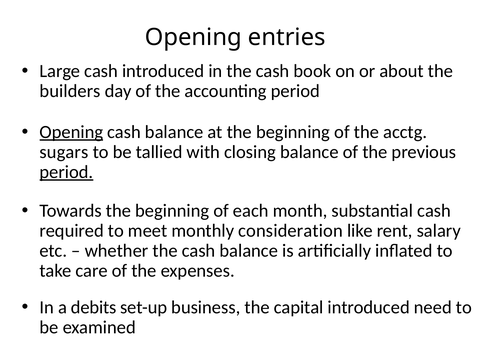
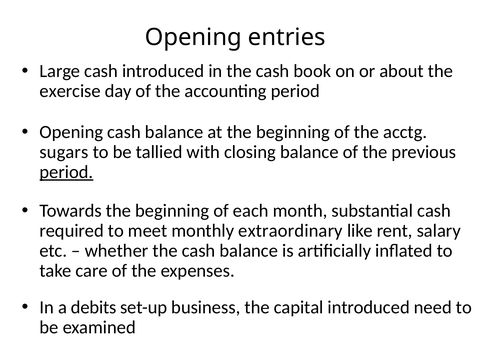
builders: builders -> exercise
Opening at (71, 132) underline: present -> none
consideration: consideration -> extraordinary
